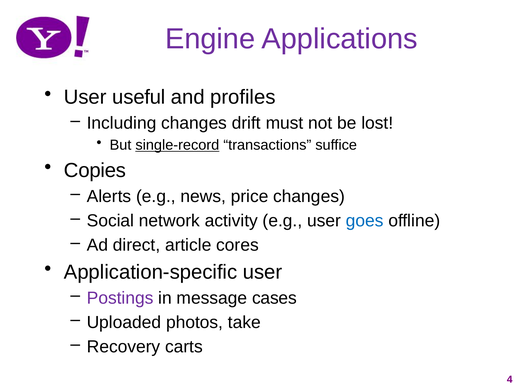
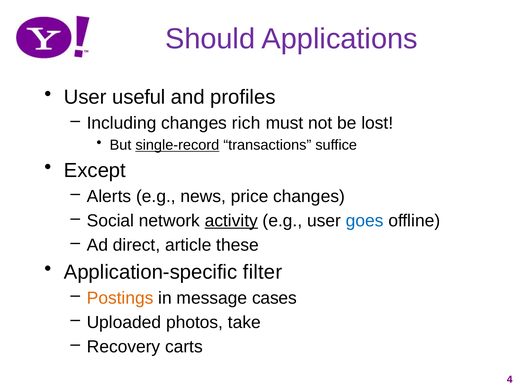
Engine: Engine -> Should
drift: drift -> rich
Copies: Copies -> Except
activity underline: none -> present
cores: cores -> these
Application-specific user: user -> filter
Postings colour: purple -> orange
